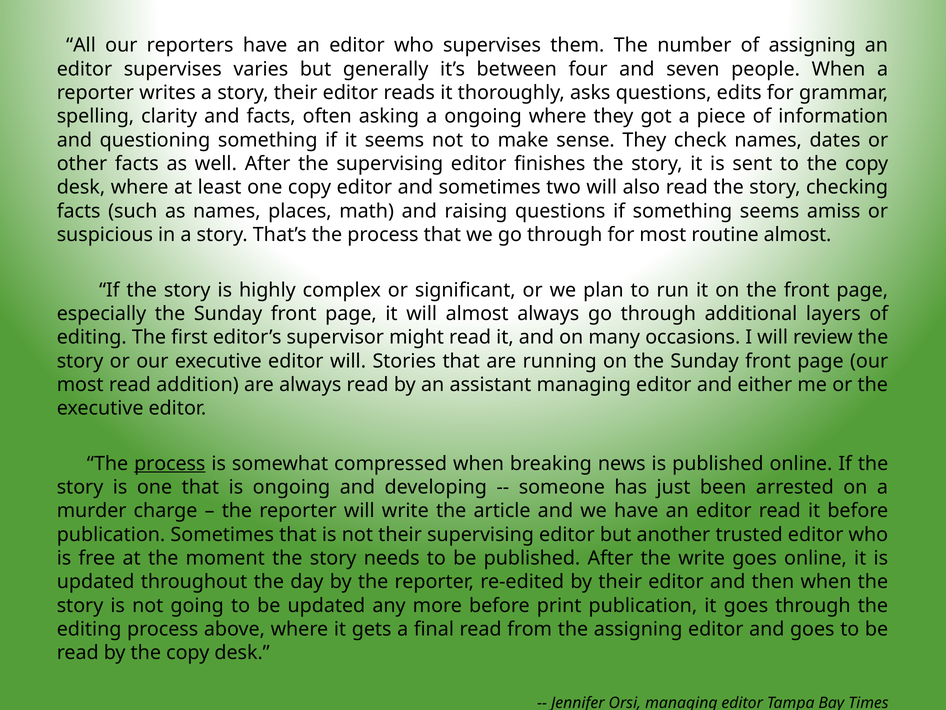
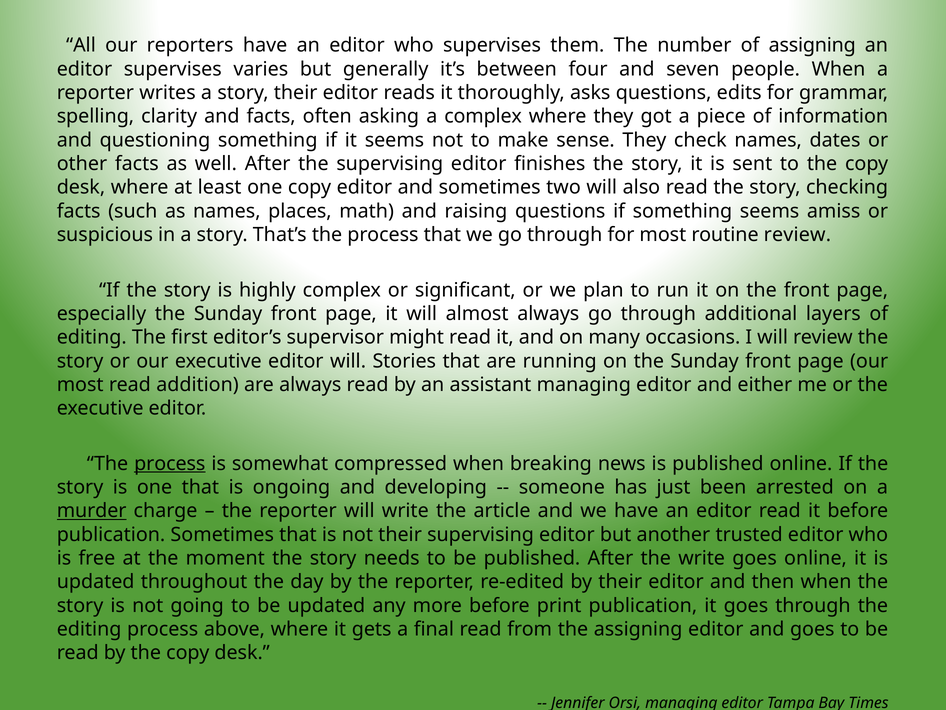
a ongoing: ongoing -> complex
routine almost: almost -> review
murder underline: none -> present
